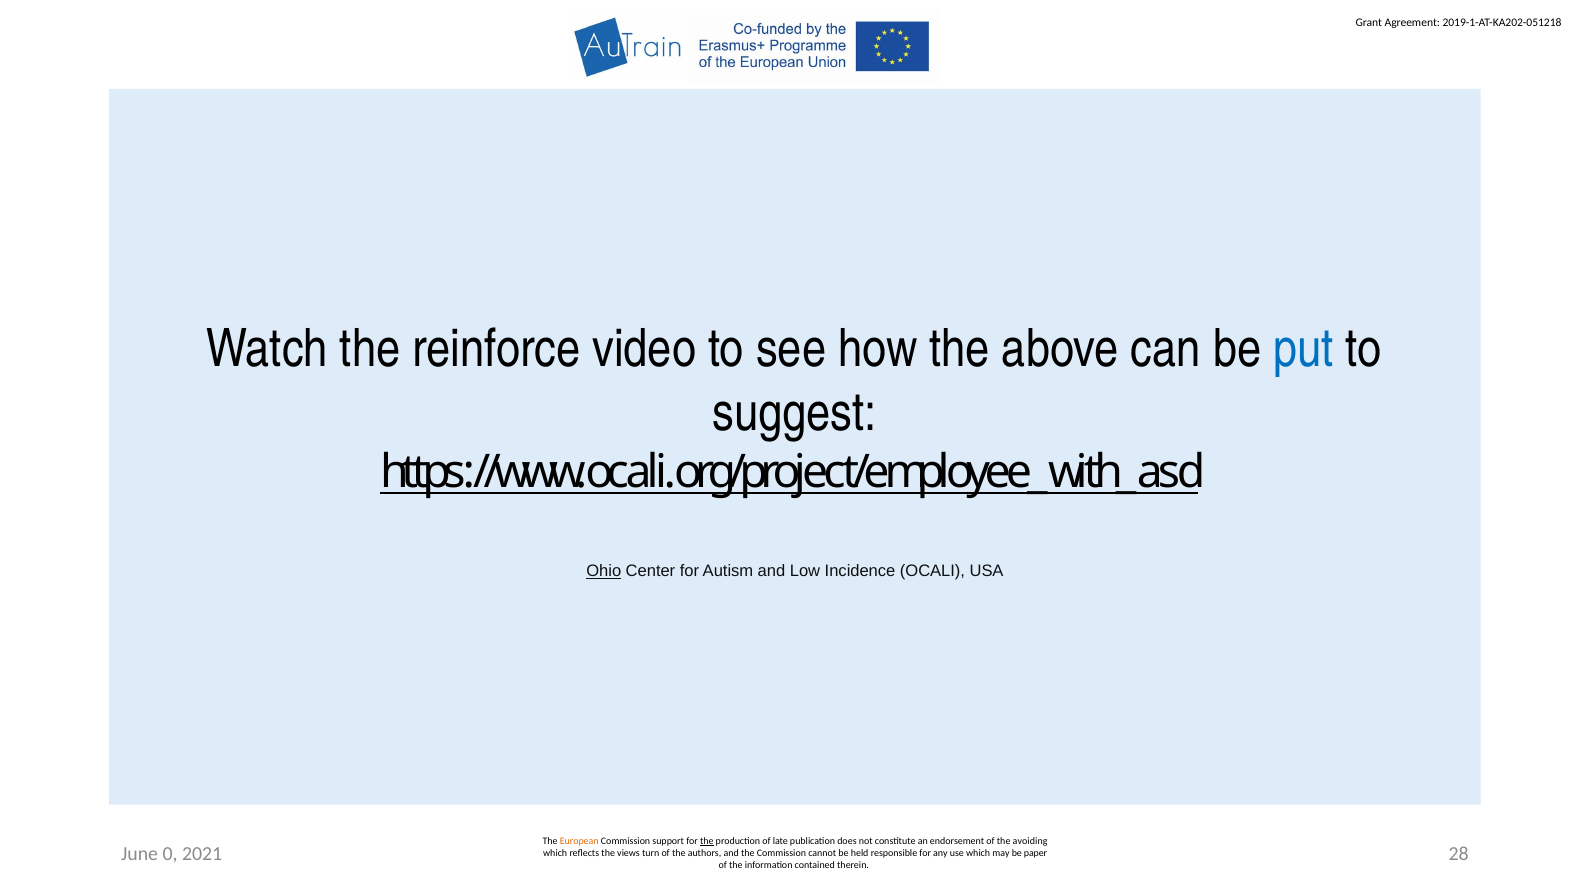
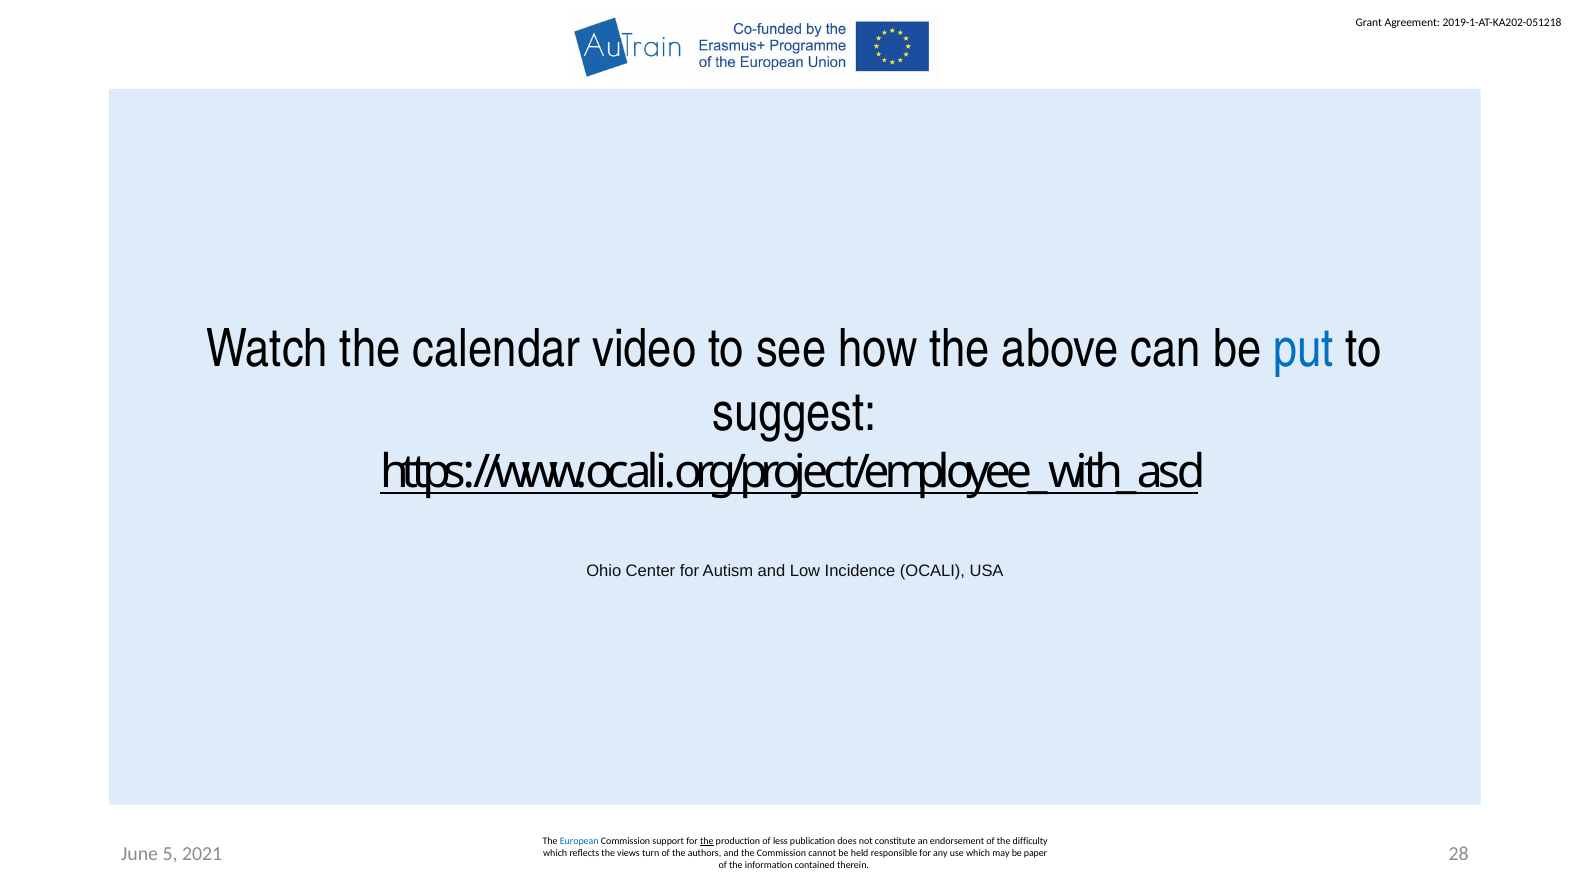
reinforce: reinforce -> calendar
Ohio underline: present -> none
European colour: orange -> blue
late: late -> less
avoiding: avoiding -> difficulty
0: 0 -> 5
